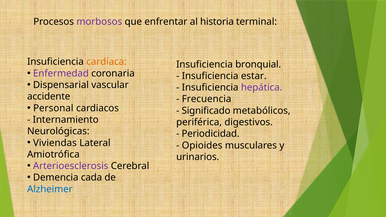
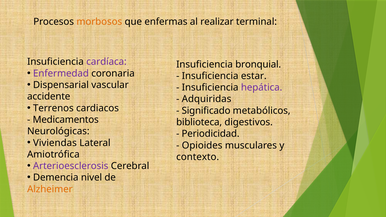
morbosos colour: purple -> orange
enfrentar: enfrentar -> enfermas
historia: historia -> realizar
cardíaca colour: orange -> purple
Frecuencia: Frecuencia -> Adquiridas
Personal: Personal -> Terrenos
Internamiento: Internamiento -> Medicamentos
periférica: periférica -> biblioteca
urinarios: urinarios -> contexto
cada: cada -> nivel
Alzheimer colour: blue -> orange
